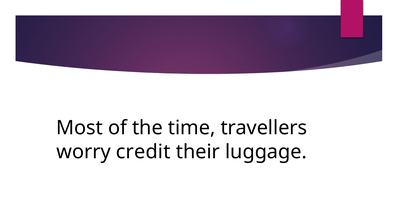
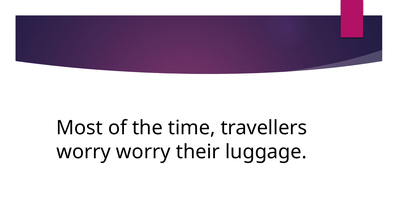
worry credit: credit -> worry
